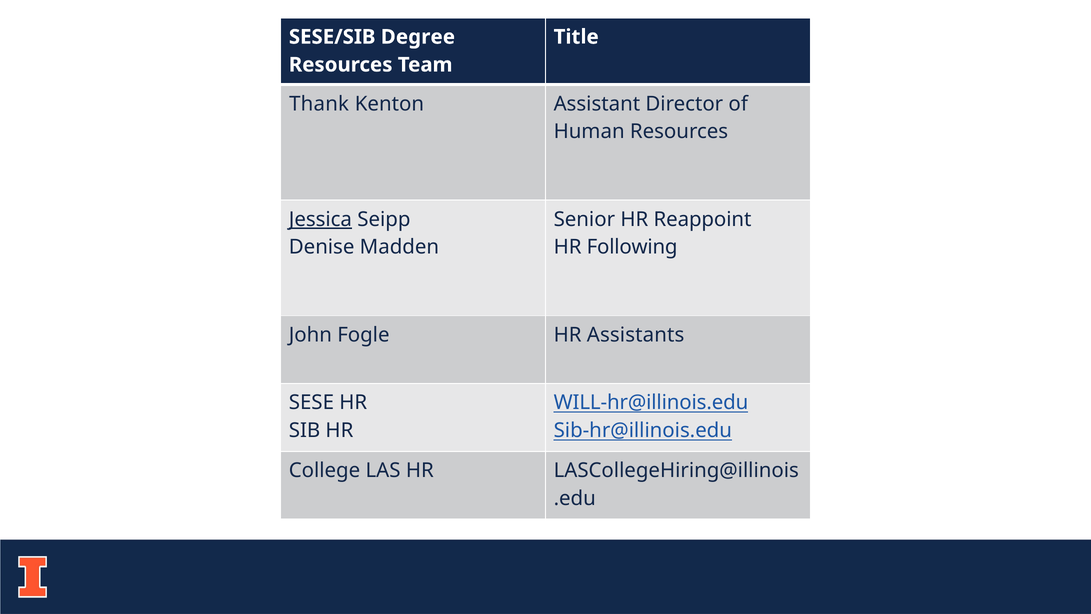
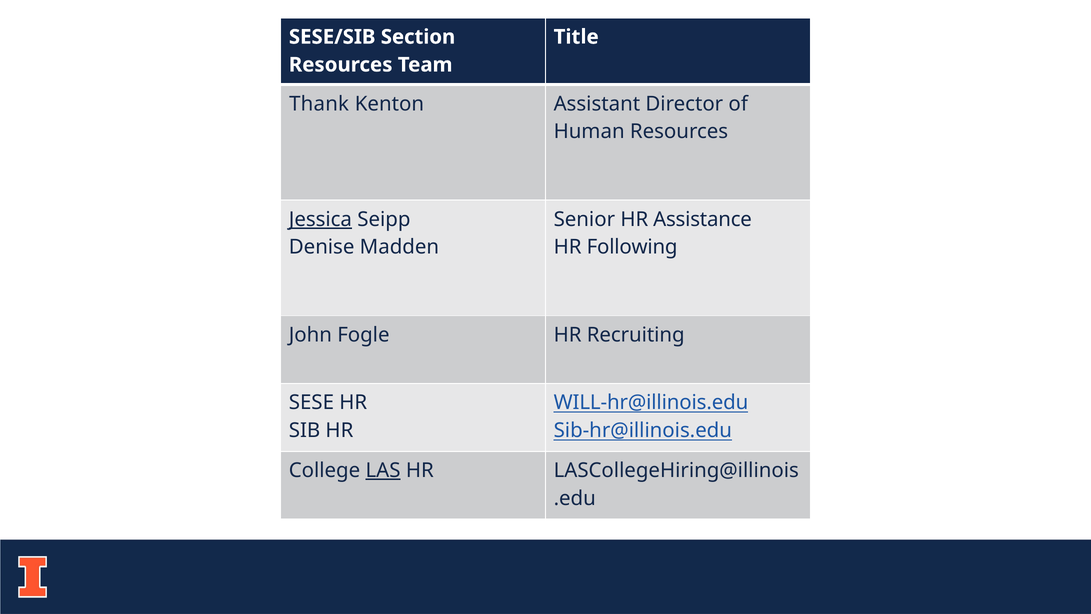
Degree: Degree -> Section
Reappoint: Reappoint -> Assistance
Assistants: Assistants -> Recruiting
LAS underline: none -> present
